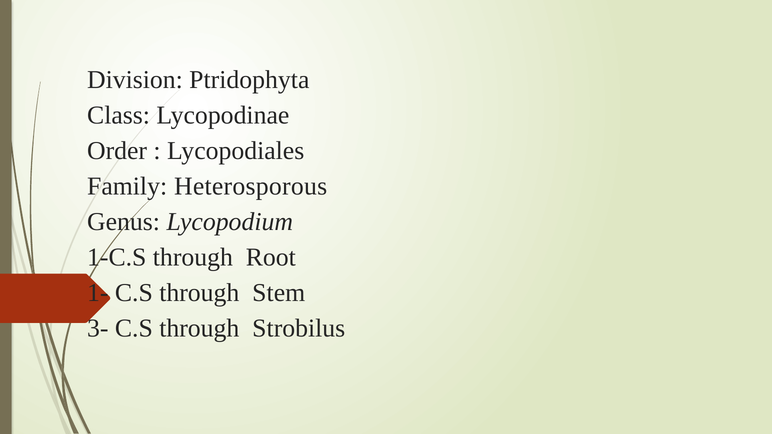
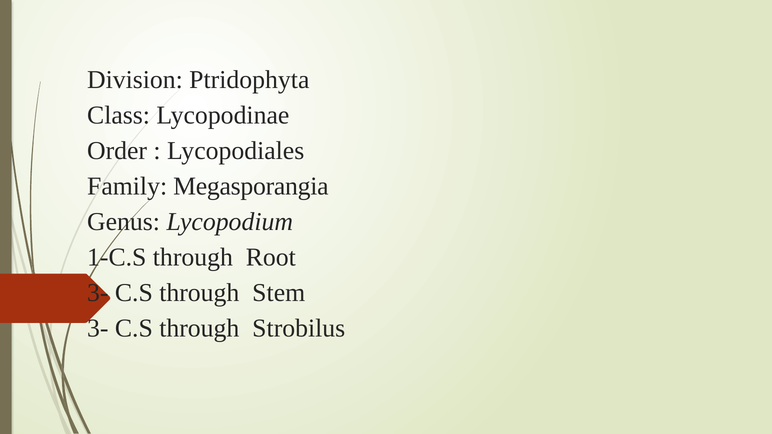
Heterosporous: Heterosporous -> Megasporangia
1- at (98, 293): 1- -> 3-
